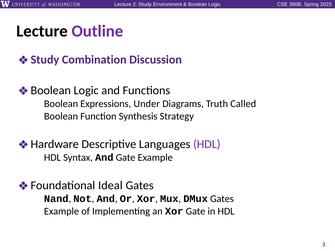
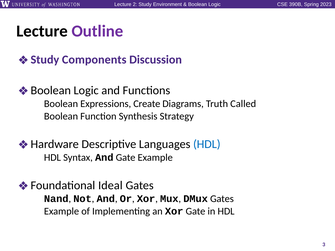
Combination: Combination -> Components
Under: Under -> Create
HDL at (207, 144) colour: purple -> blue
